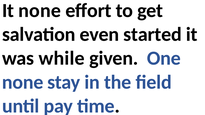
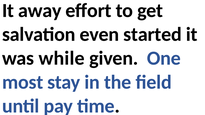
It none: none -> away
none at (23, 82): none -> most
